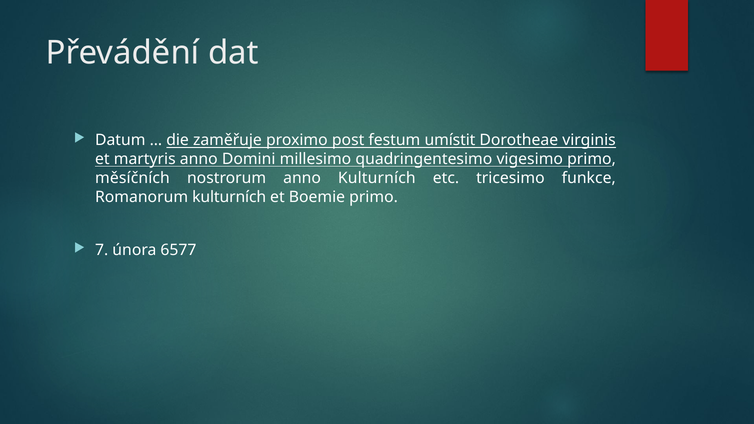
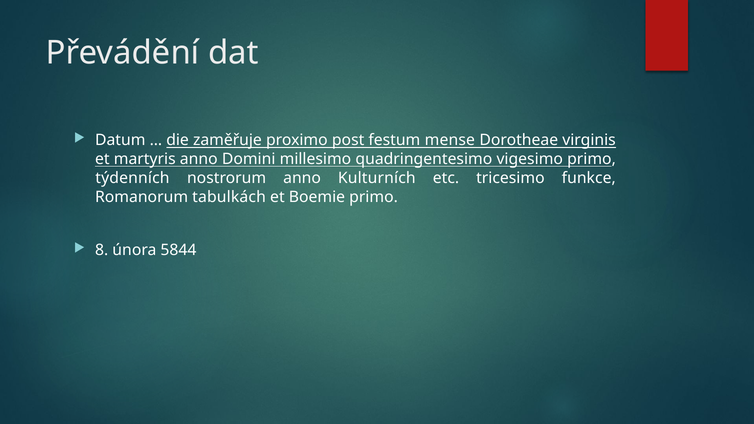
umístit: umístit -> mense
měsíčních: měsíčních -> týdenních
Romanorum kulturních: kulturních -> tabulkách
7: 7 -> 8
6577: 6577 -> 5844
